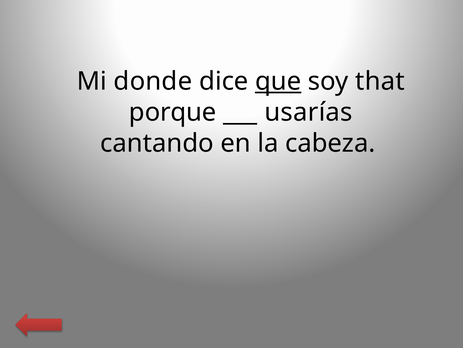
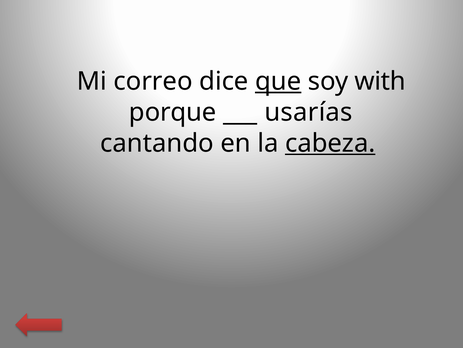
donde: donde -> correo
that: that -> with
cabeza underline: none -> present
